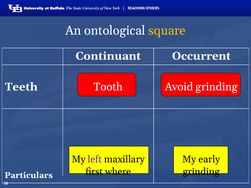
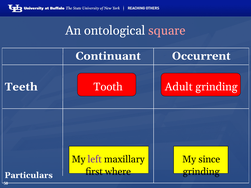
square colour: yellow -> pink
Avoid: Avoid -> Adult
early: early -> since
